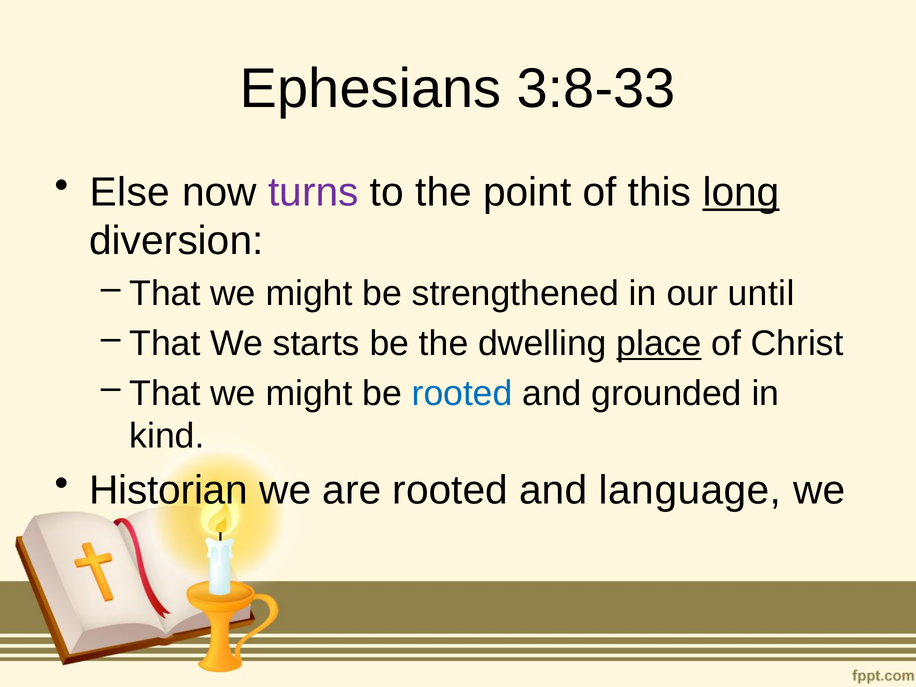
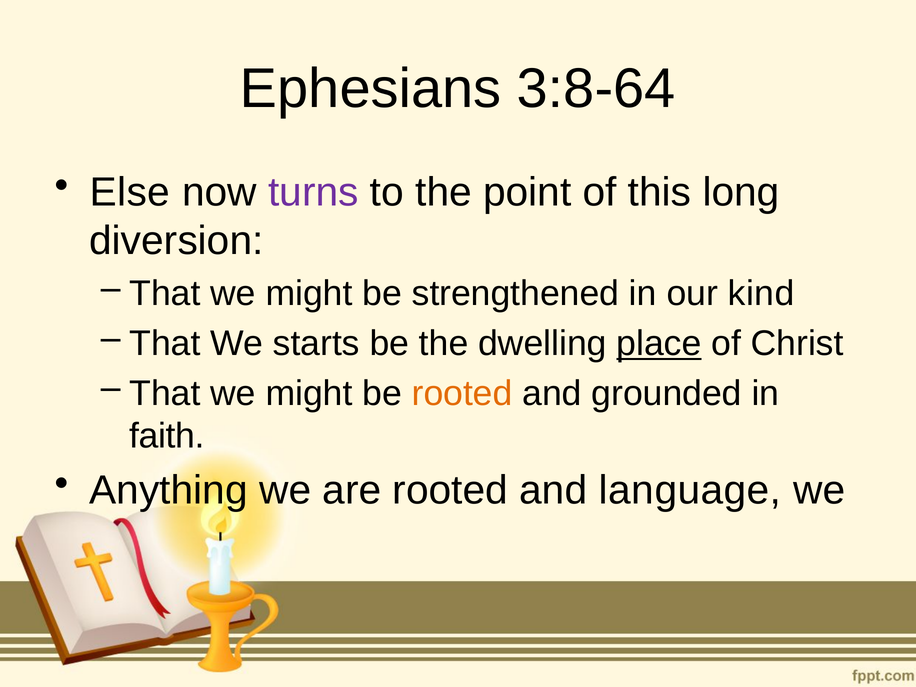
3:8-33: 3:8-33 -> 3:8-64
long underline: present -> none
until: until -> kind
rooted at (462, 393) colour: blue -> orange
kind: kind -> faith
Historian: Historian -> Anything
